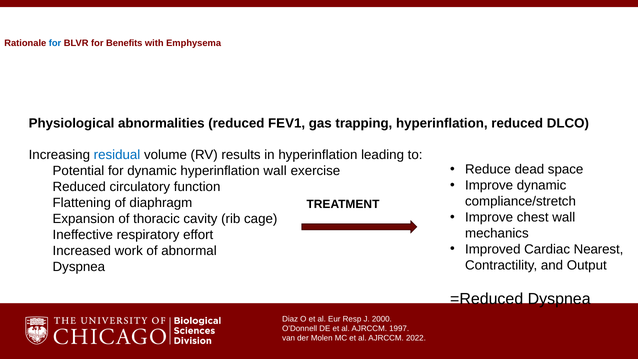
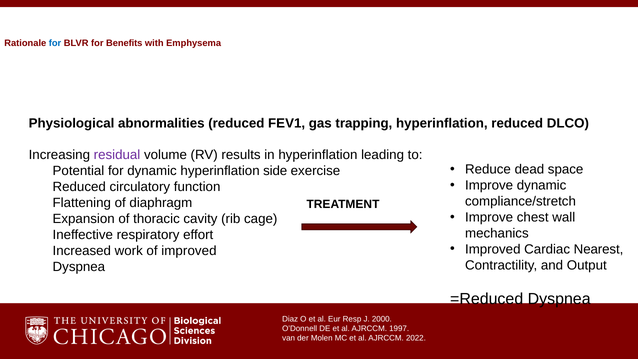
residual colour: blue -> purple
hyperinflation wall: wall -> side
of abnormal: abnormal -> improved
